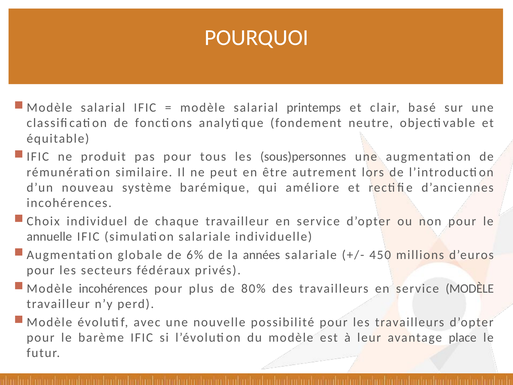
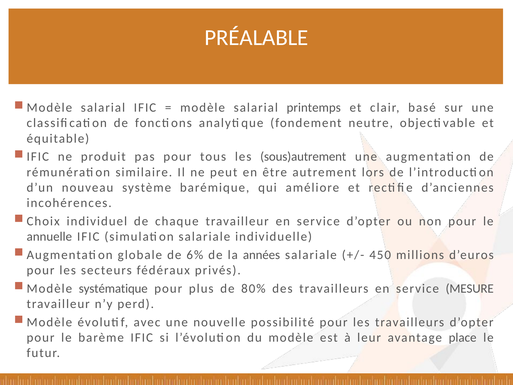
POURQUOI: POURQUOI -> PRÉALABLE
sous)personnes: sous)personnes -> sous)autrement
Modèle incohérences: incohérences -> systématique
service MODÈLE: MODÈLE -> MESURE
